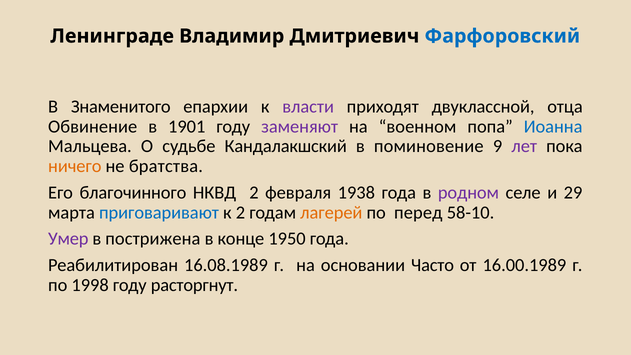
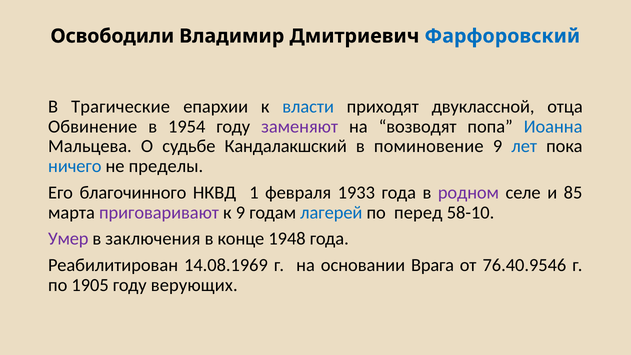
Ленинграде: Ленинграде -> Освободили
Знаменитого: Знаменитого -> Трагические
власти colour: purple -> blue
1901: 1901 -> 1954
военном: военном -> возводят
лет colour: purple -> blue
ничего colour: orange -> blue
братства: братства -> пределы
НКВД 2: 2 -> 1
1938: 1938 -> 1933
29: 29 -> 85
приговаривают colour: blue -> purple
к 2: 2 -> 9
лагерей colour: orange -> blue
пострижена: пострижена -> заключения
1950: 1950 -> 1948
16.08.1989: 16.08.1989 -> 14.08.1969
Часто: Часто -> Врага
16.00.1989: 16.00.1989 -> 76.40.9546
1998: 1998 -> 1905
расторгнут: расторгнут -> верующих
